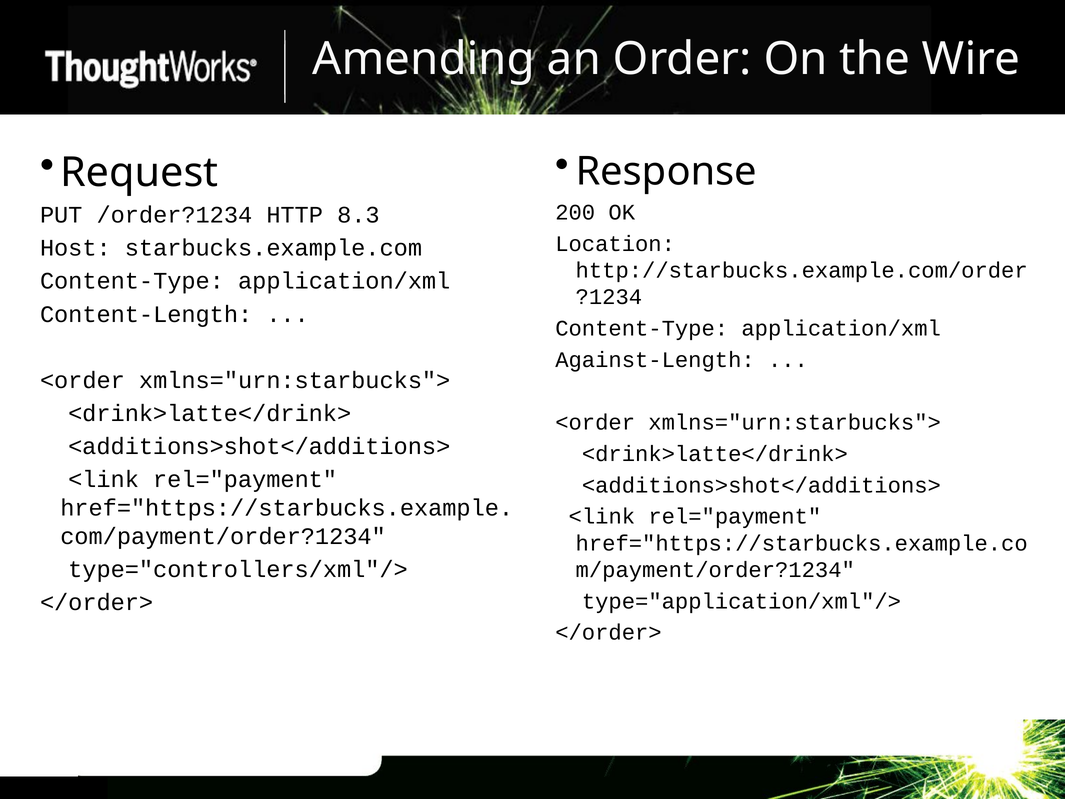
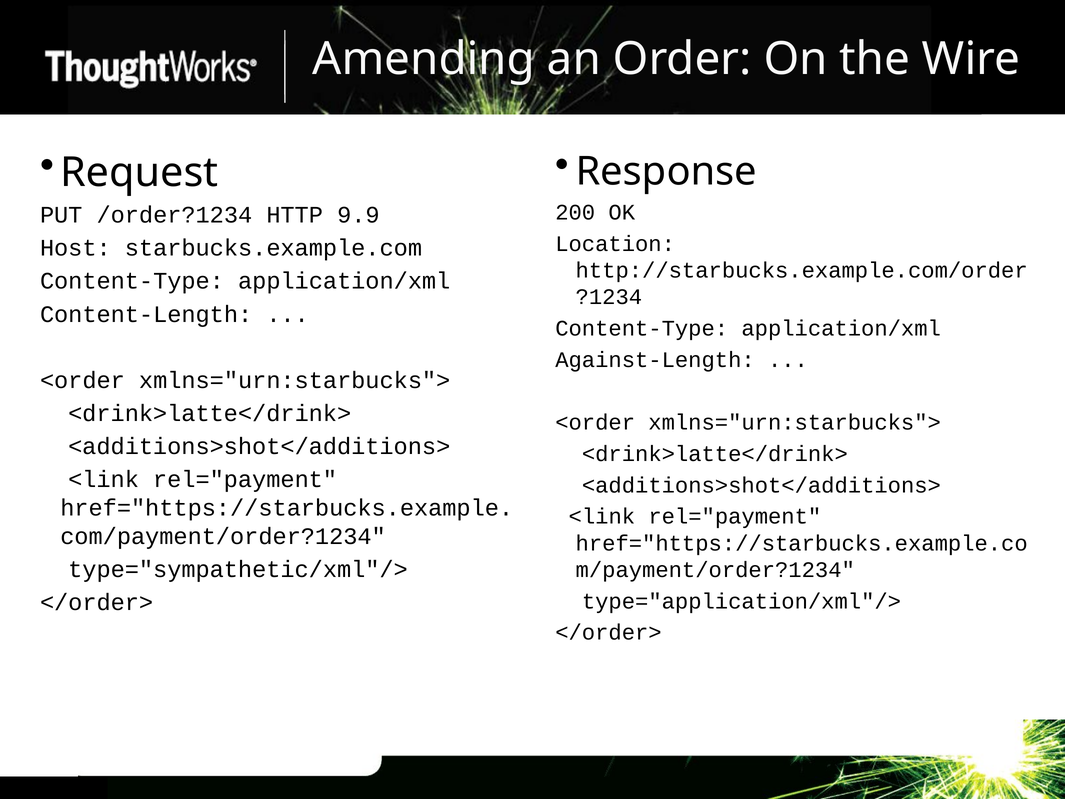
8.3: 8.3 -> 9.9
type="controllers/xml"/>: type="controllers/xml"/> -> type="sympathetic/xml"/>
